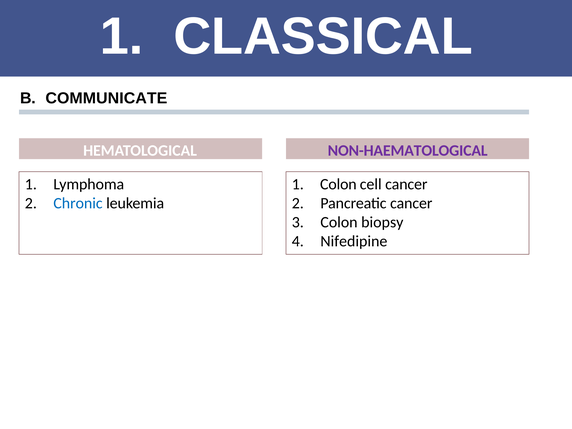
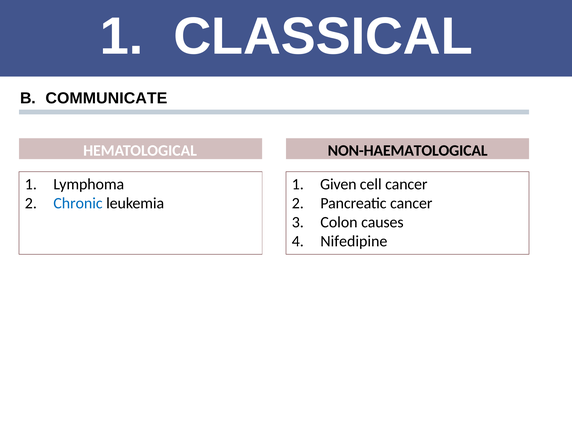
NON-HAEMATOLOGICAL colour: purple -> black
1 Colon: Colon -> Given
biopsy: biopsy -> causes
